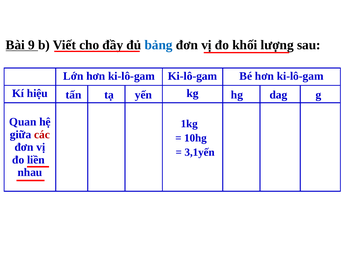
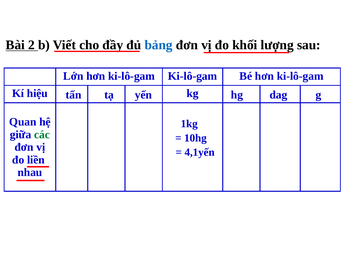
9: 9 -> 2
các colour: red -> green
3,1yến: 3,1yến -> 4,1yến
